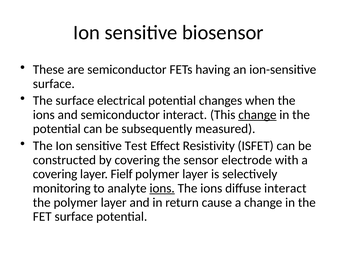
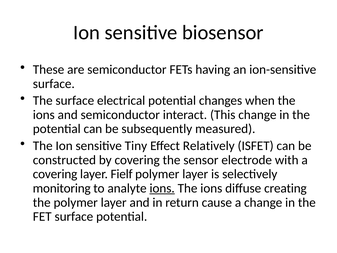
change at (257, 115) underline: present -> none
Test: Test -> Tiny
Resistivity: Resistivity -> Relatively
diffuse interact: interact -> creating
